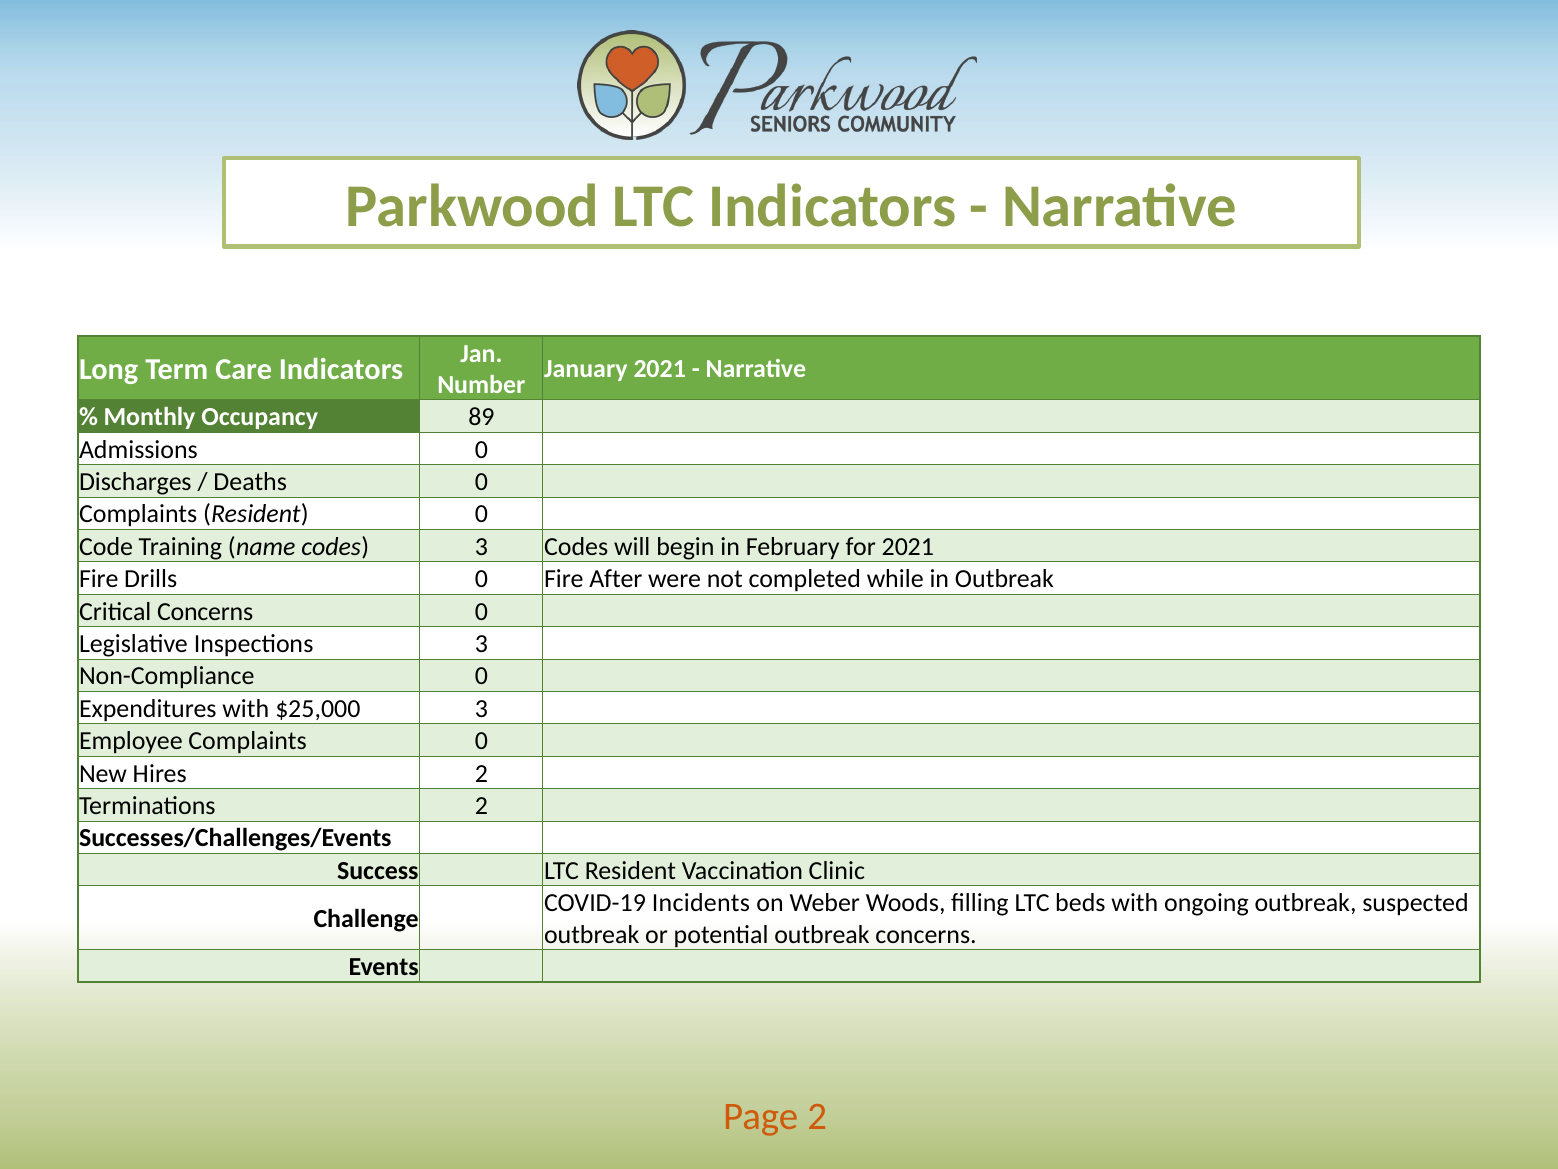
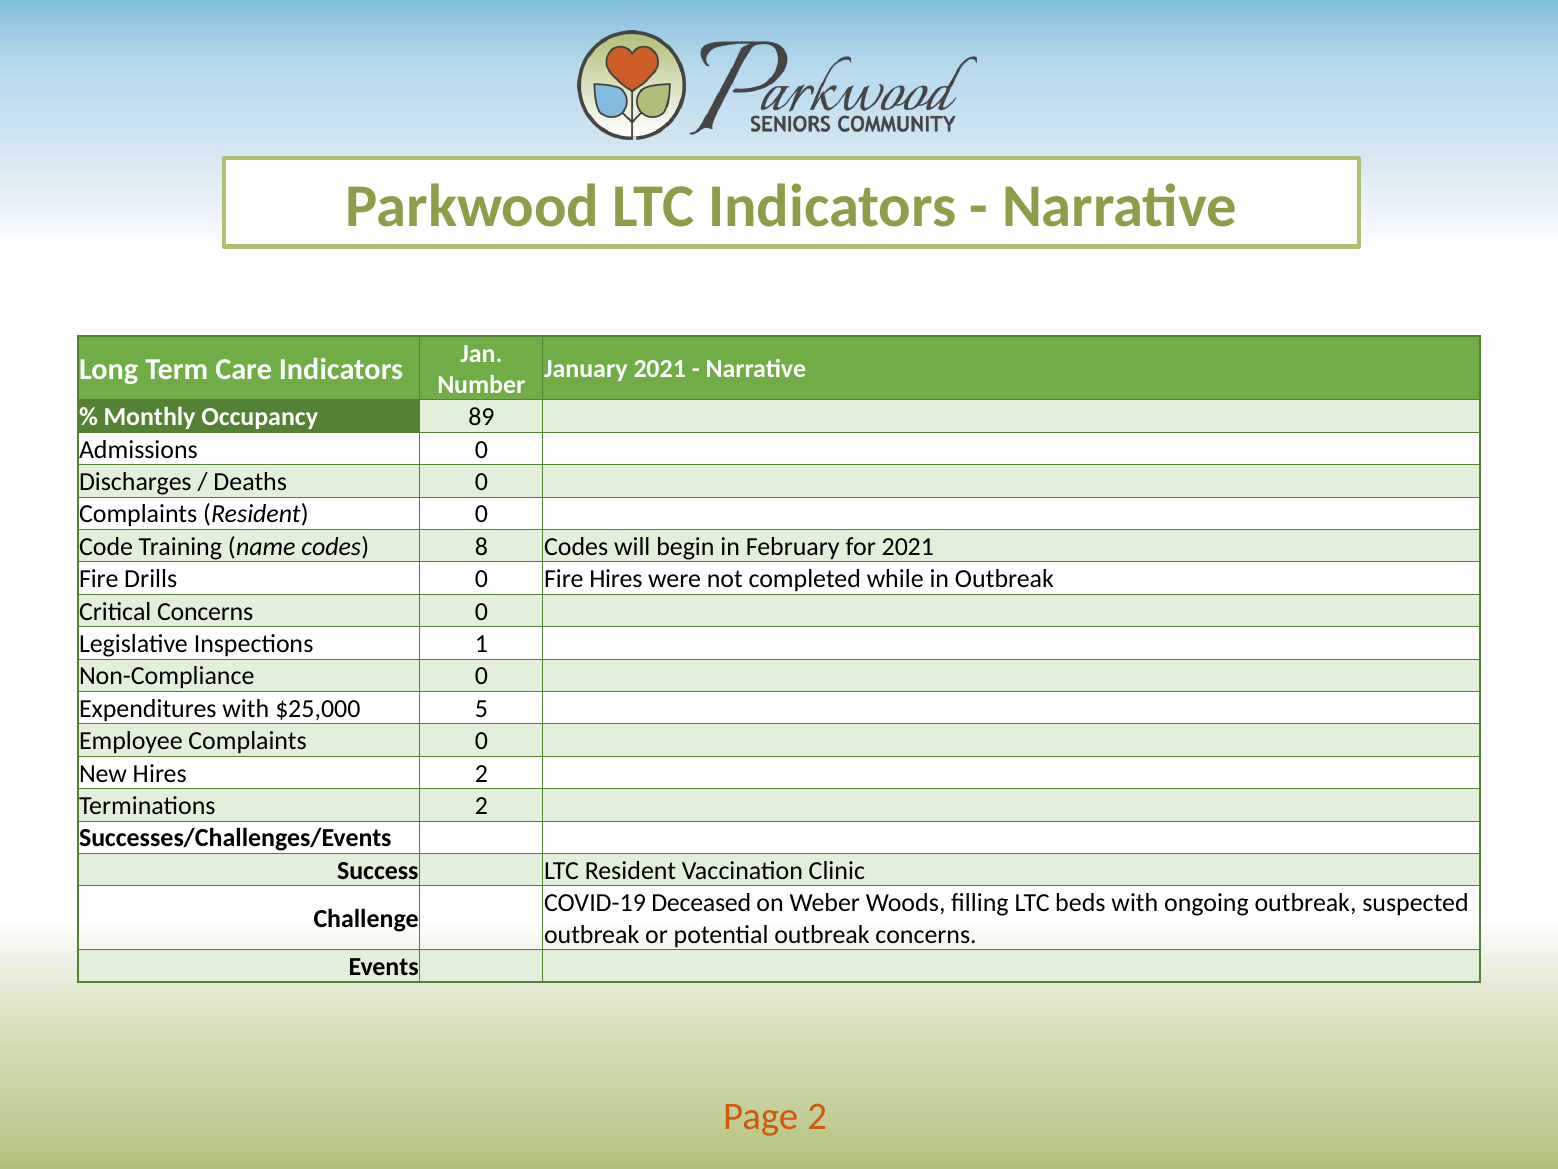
codes 3: 3 -> 8
Fire After: After -> Hires
Inspections 3: 3 -> 1
$25,000 3: 3 -> 5
Incidents: Incidents -> Deceased
